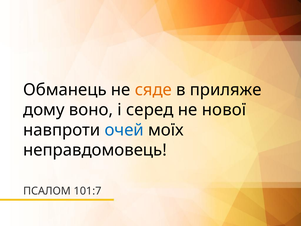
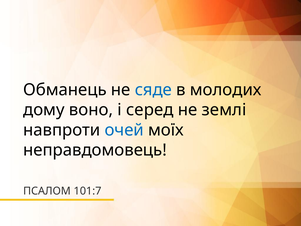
сяде colour: orange -> blue
приляже: приляже -> молодих
нової: нової -> землі
